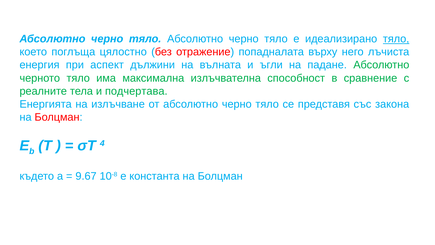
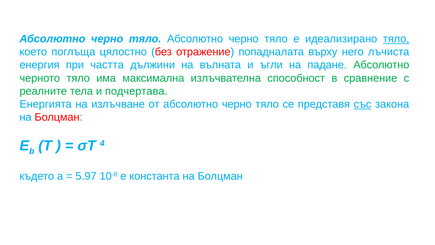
аспект: аспект -> частта
със underline: none -> present
9.67: 9.67 -> 5.97
